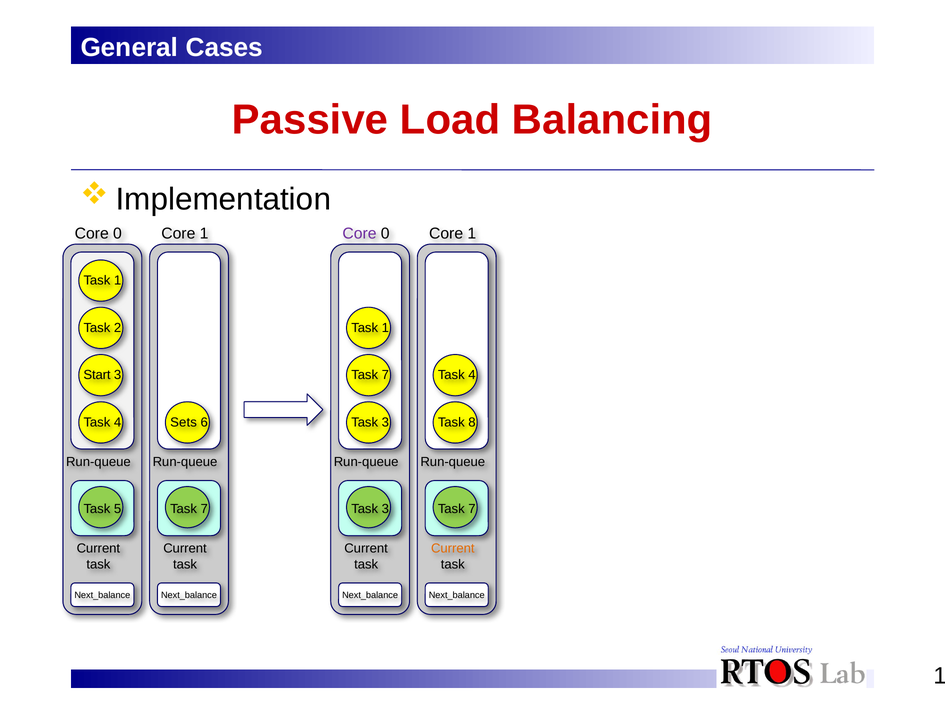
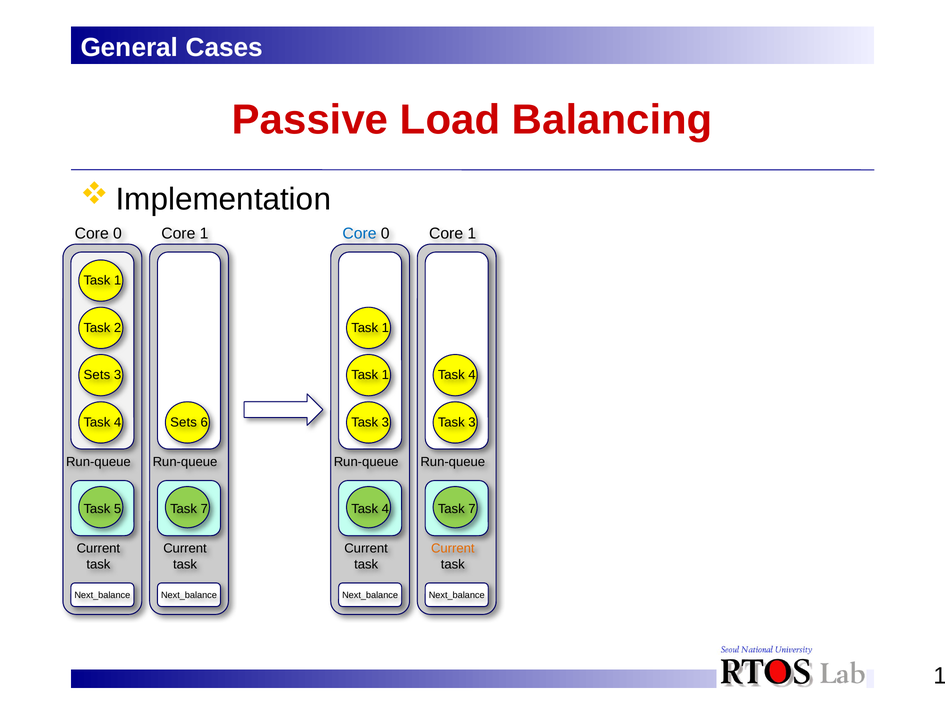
Core at (360, 233) colour: purple -> blue
Start at (97, 375): Start -> Sets
7 at (385, 375): 7 -> 1
8 at (472, 422): 8 -> 3
3 at (385, 509): 3 -> 4
